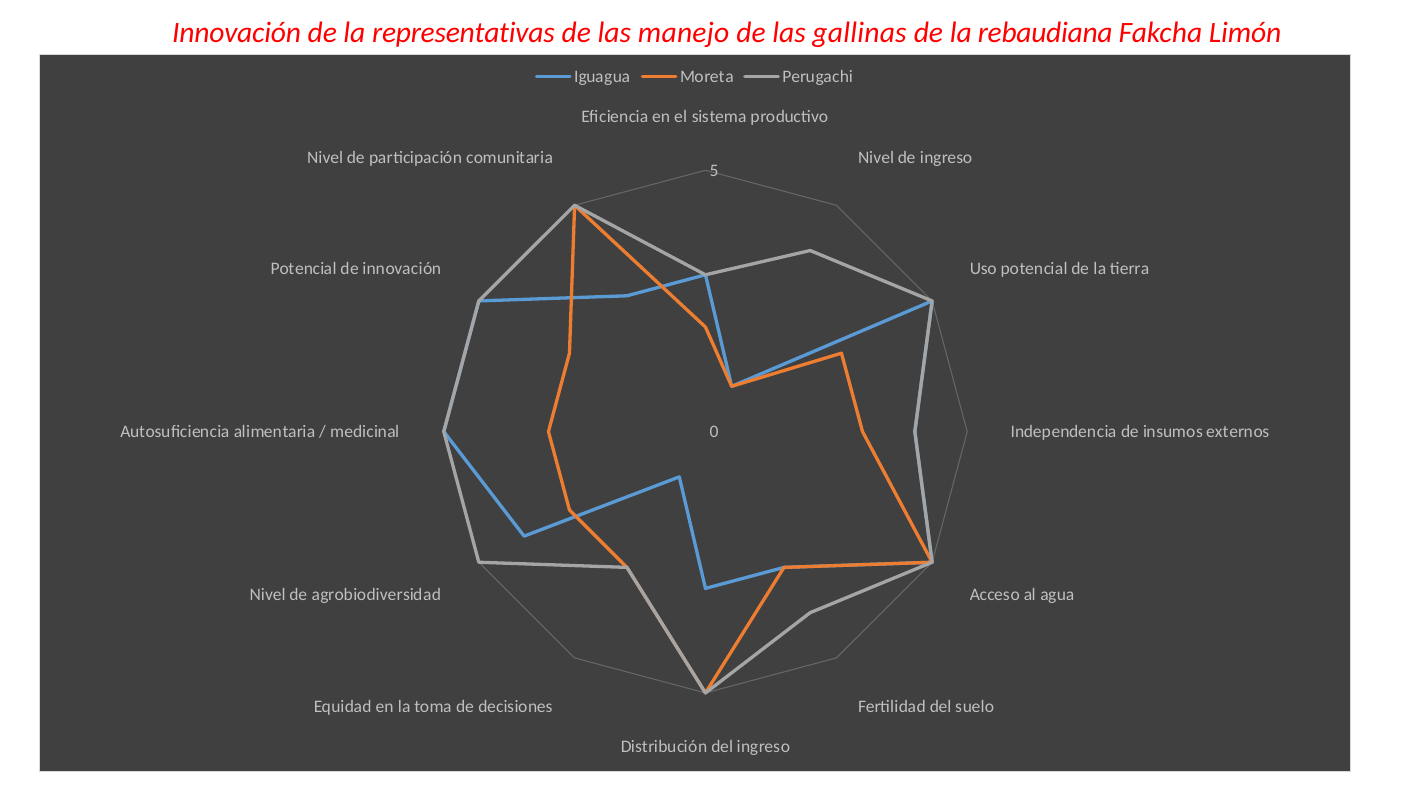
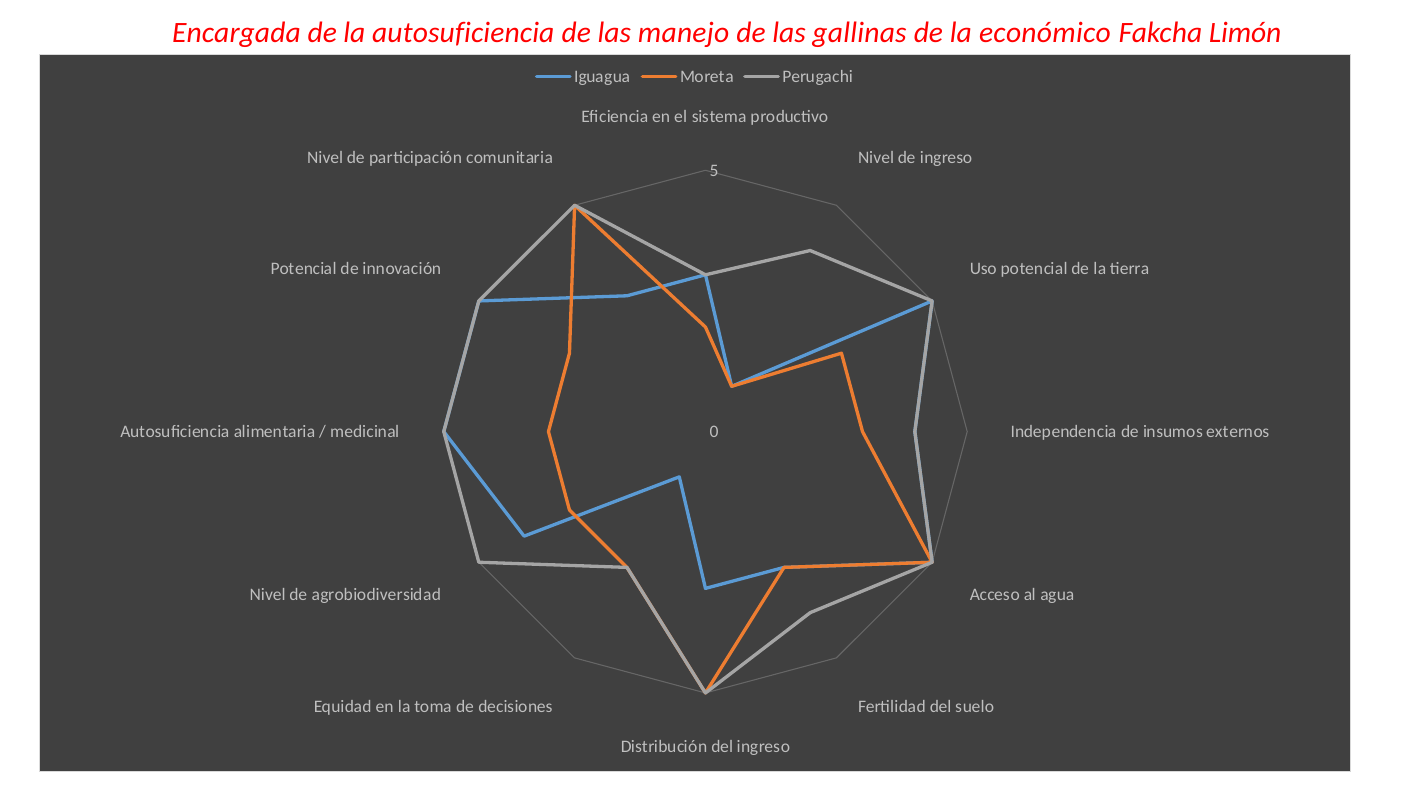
Innovación at (237, 32): Innovación -> Encargada
la representativas: representativas -> autosuficiencia
rebaudiana: rebaudiana -> económico
